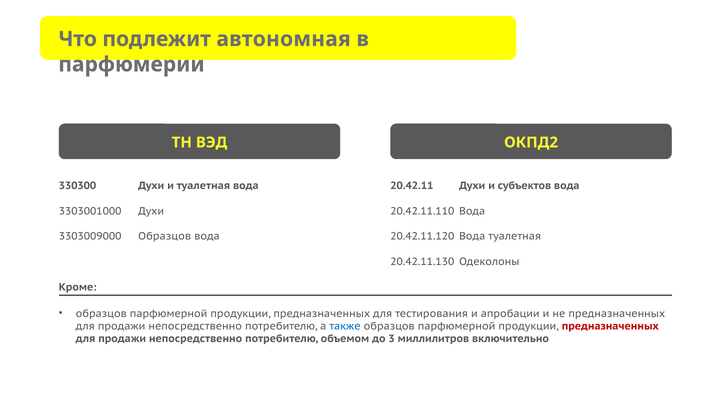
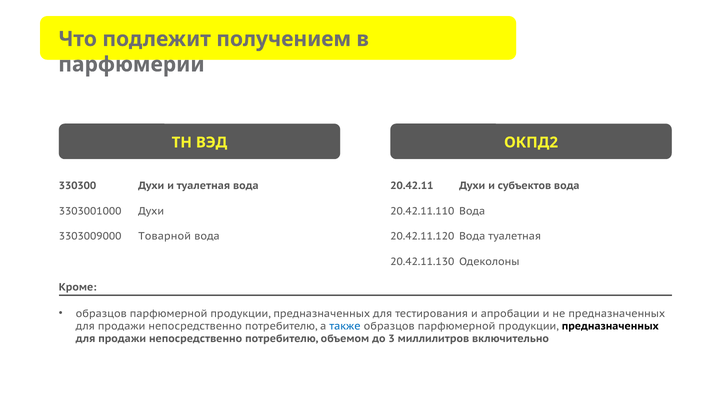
автономная: автономная -> получением
Образцов at (165, 236): Образцов -> Товарной
предназначенных at (610, 326) colour: red -> black
